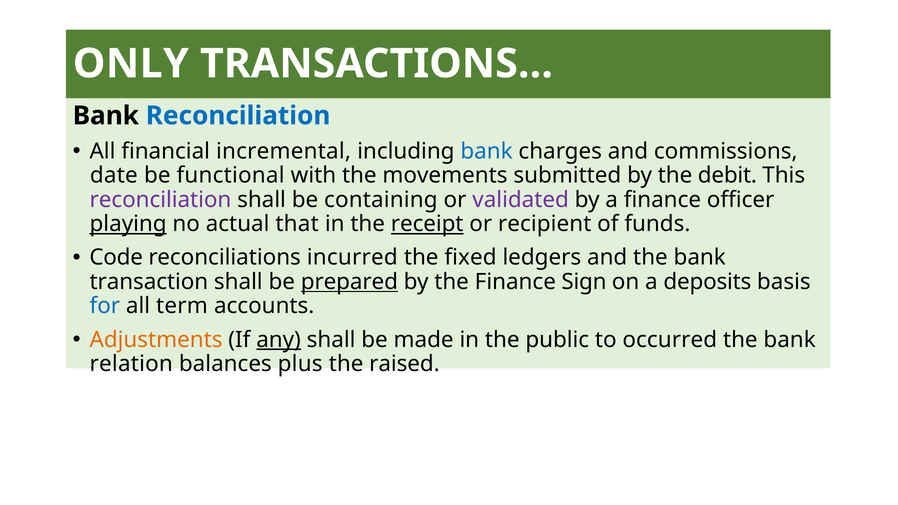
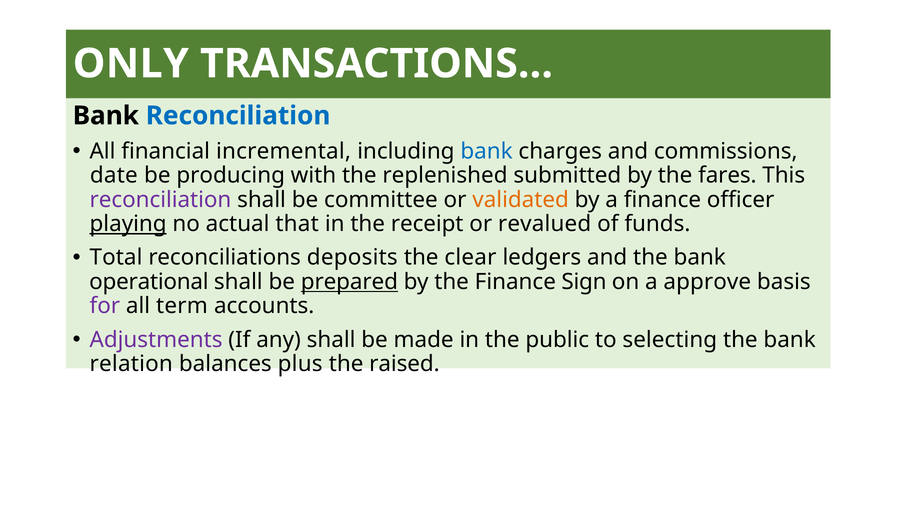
functional: functional -> producing
movements: movements -> replenished
debit: debit -> fares
containing: containing -> committee
validated colour: purple -> orange
receipt underline: present -> none
recipient: recipient -> revalued
Code: Code -> Total
incurred: incurred -> deposits
fixed: fixed -> clear
transaction: transaction -> operational
deposits: deposits -> approve
for colour: blue -> purple
Adjustments colour: orange -> purple
any underline: present -> none
occurred: occurred -> selecting
